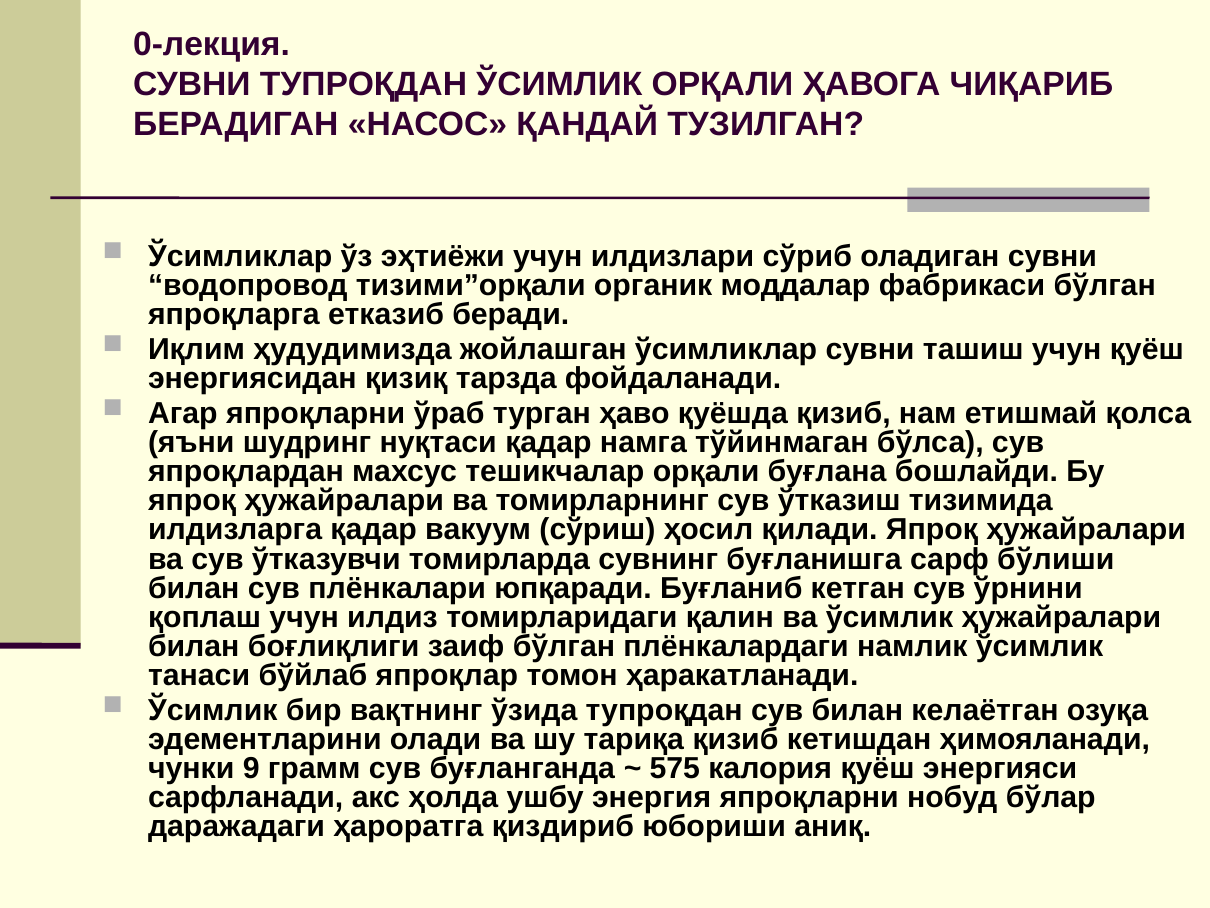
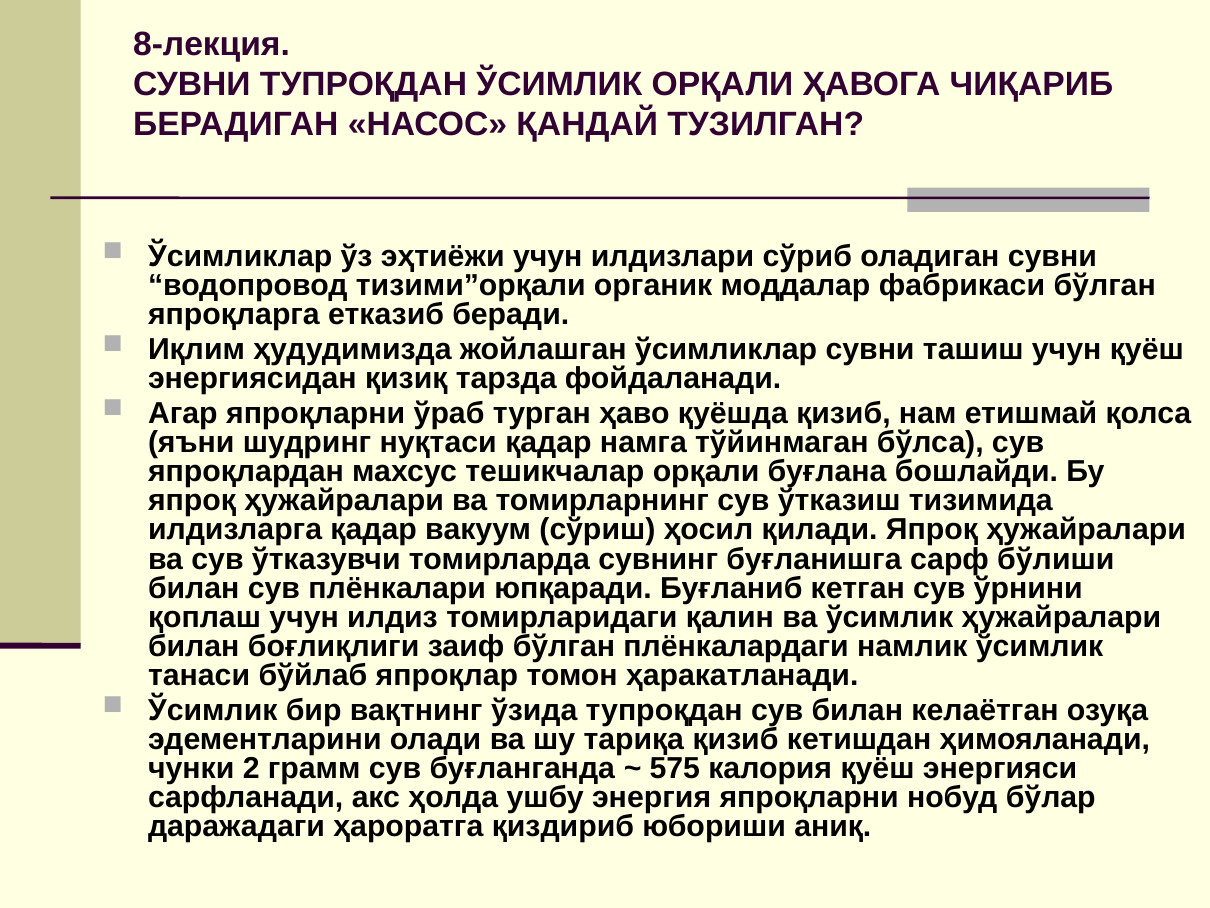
0-лекция: 0-лекция -> 8-лекция
9: 9 -> 2
